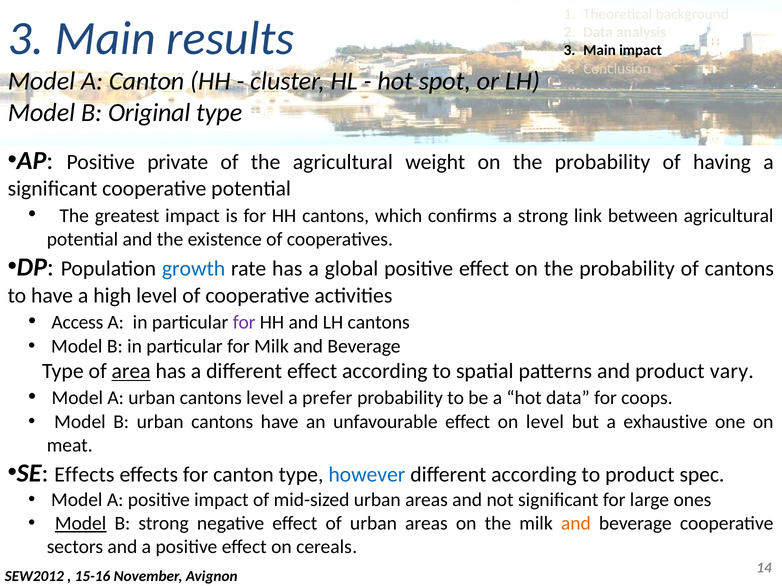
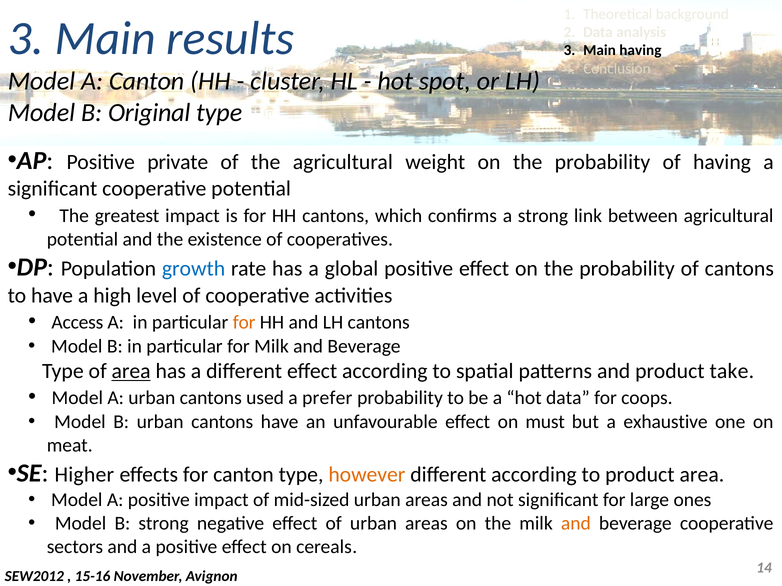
Main impact: impact -> having
for at (244, 323) colour: purple -> orange
vary: vary -> take
cantons level: level -> used
on level: level -> must
SE Effects: Effects -> Higher
however colour: blue -> orange
product spec: spec -> area
Model at (81, 524) underline: present -> none
